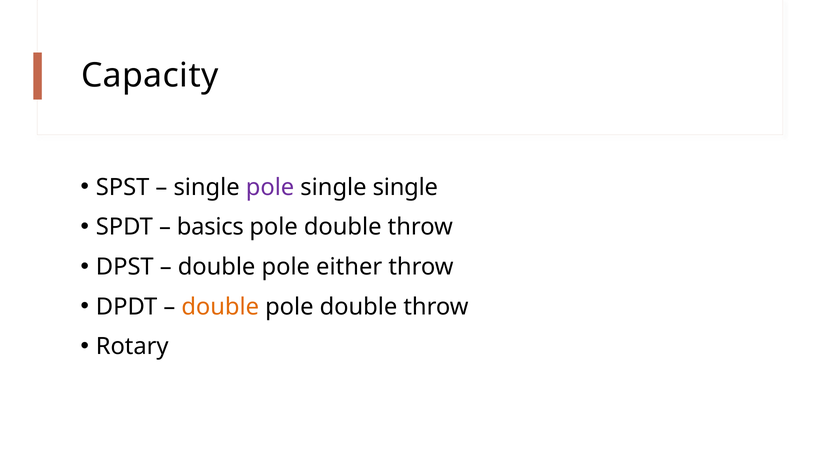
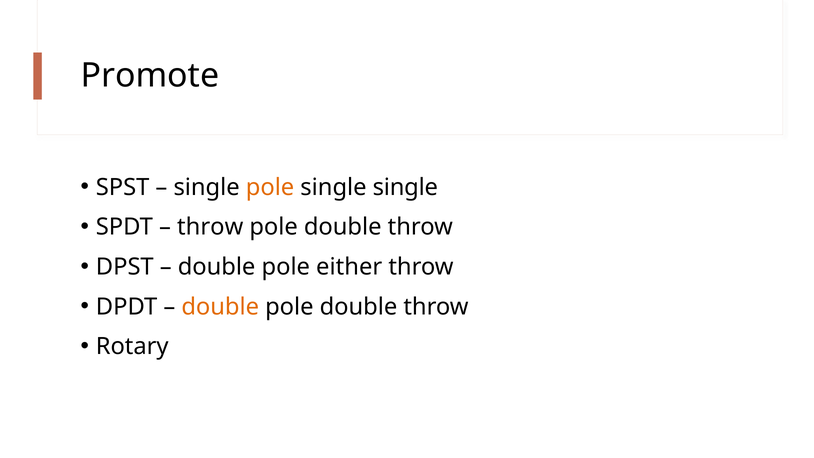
Capacity: Capacity -> Promote
pole at (270, 187) colour: purple -> orange
basics at (210, 227): basics -> throw
